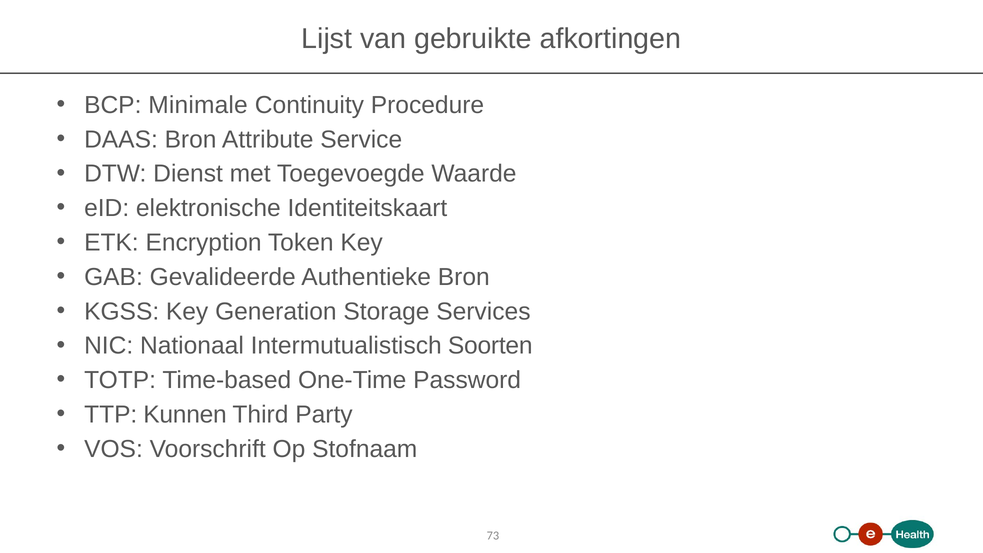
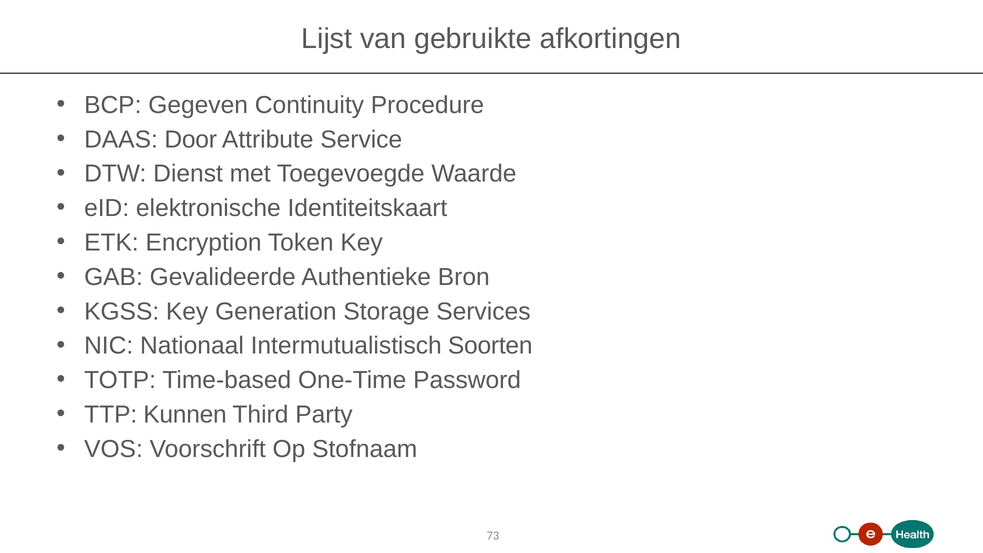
Minimale: Minimale -> Gegeven
DAAS Bron: Bron -> Door
